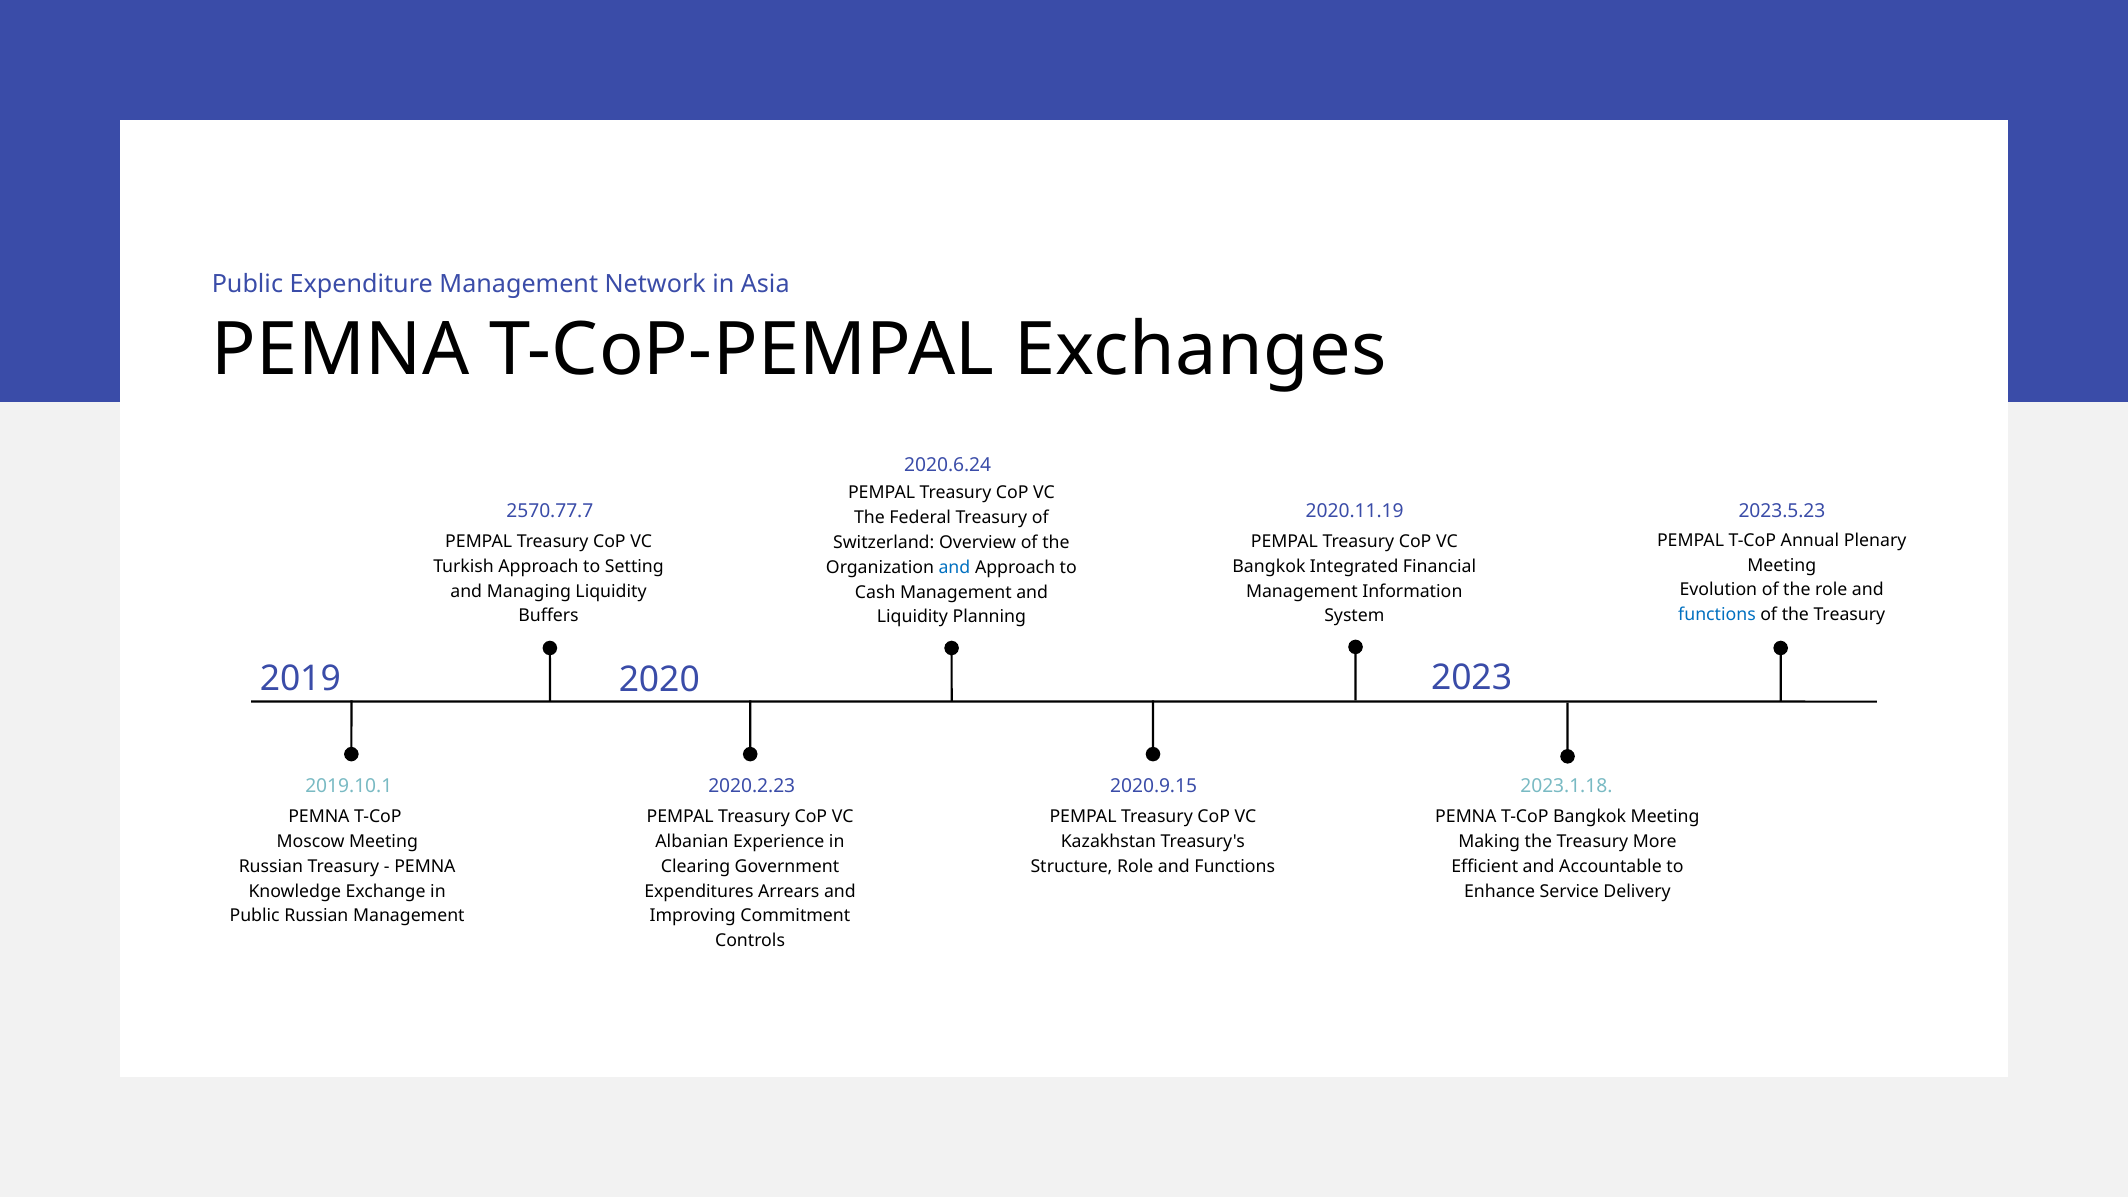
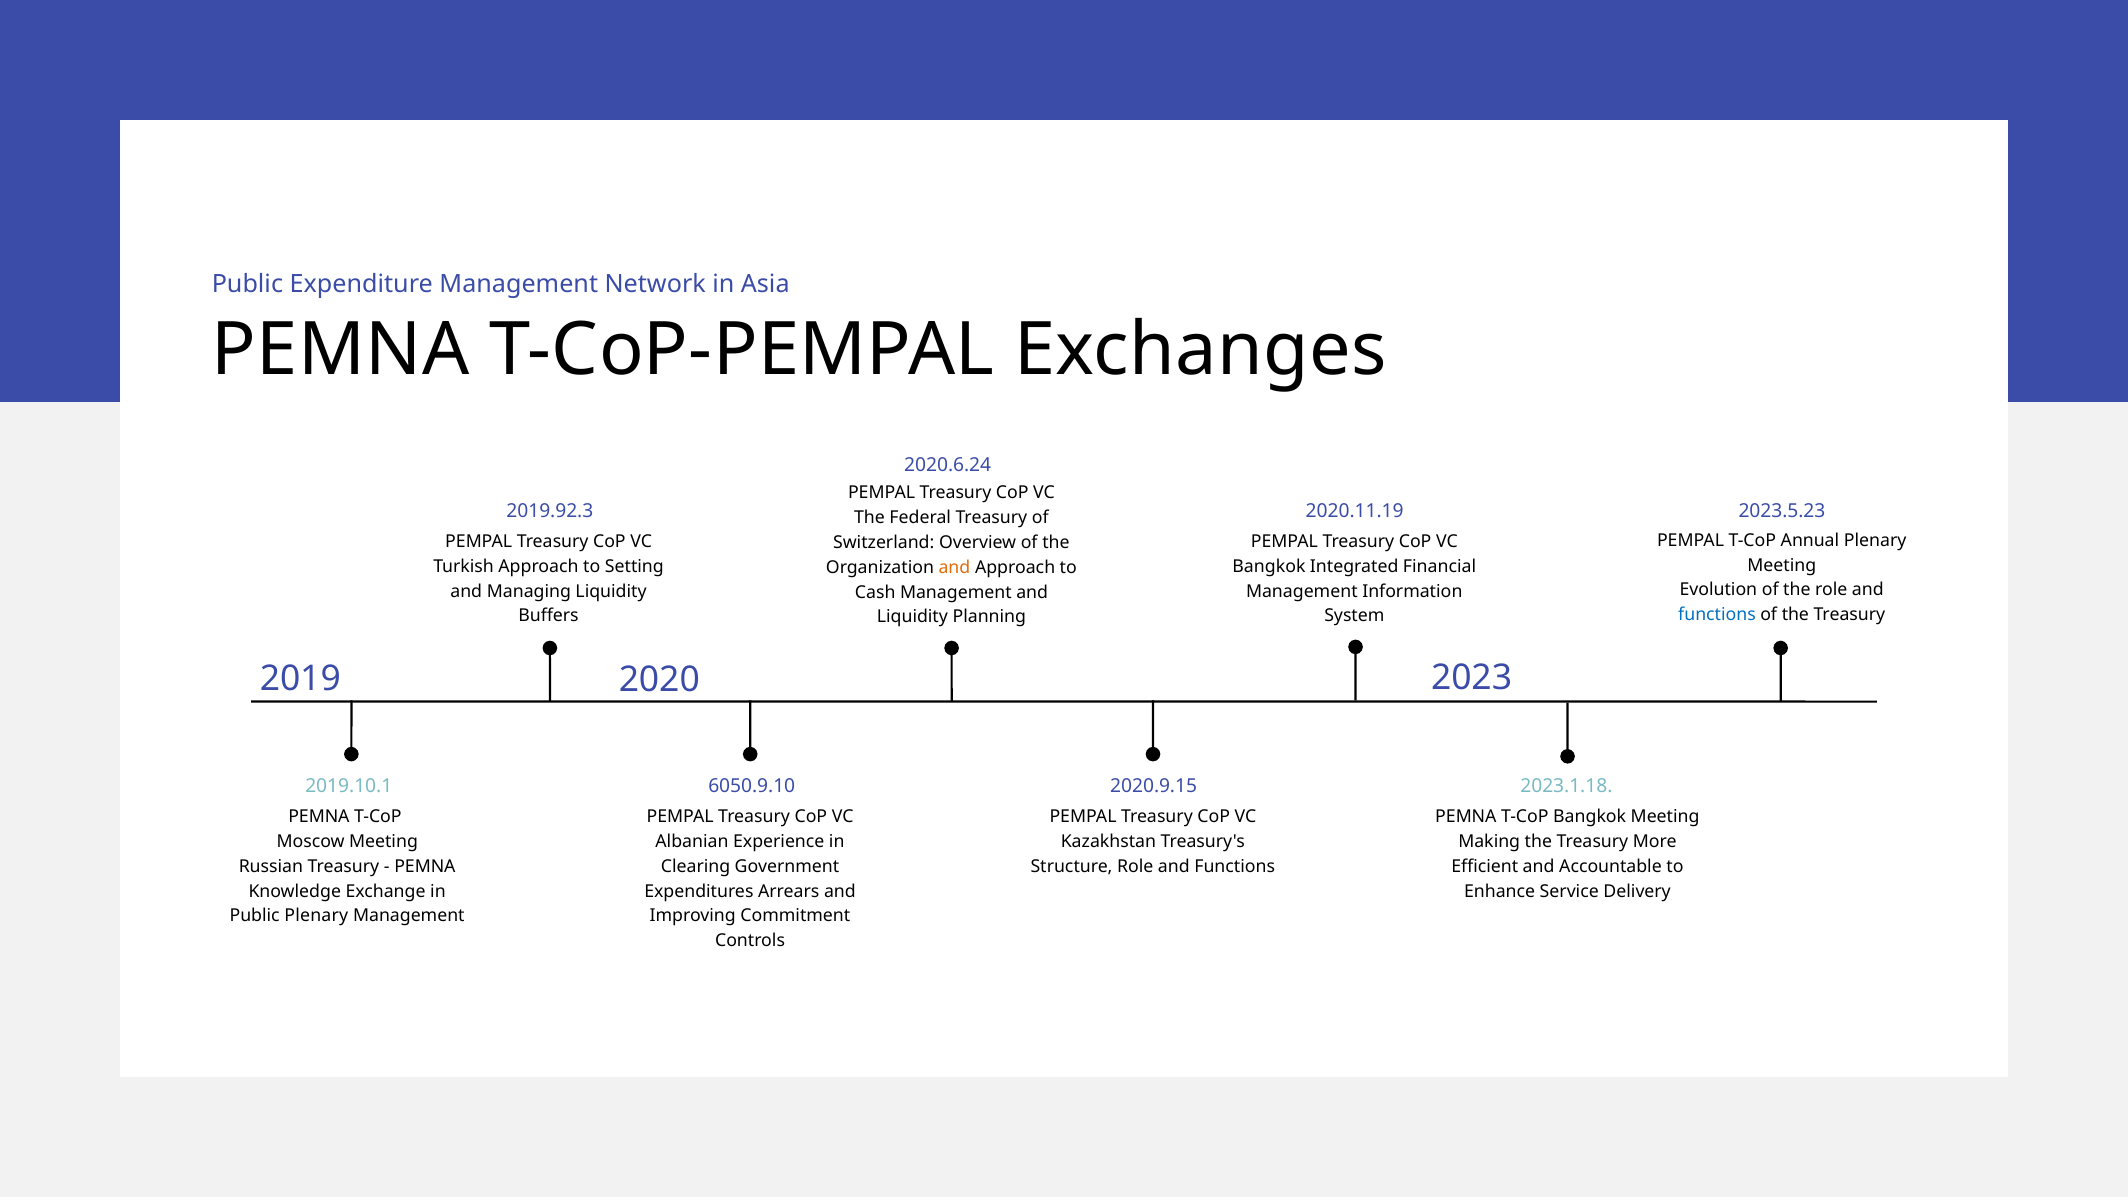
2570.77.7: 2570.77.7 -> 2019.92.3
and at (954, 567) colour: blue -> orange
2020.2.23: 2020.2.23 -> 6050.9.10
Public Russian: Russian -> Plenary
